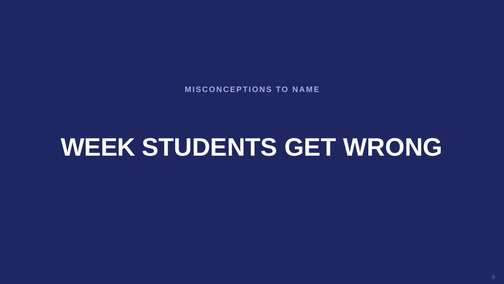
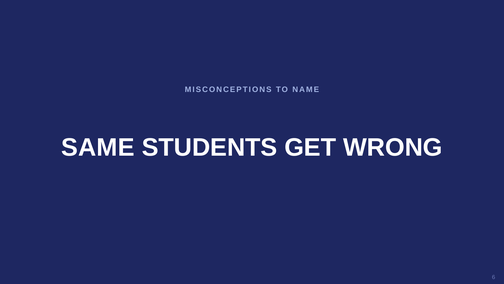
WEEK: WEEK -> SAME
